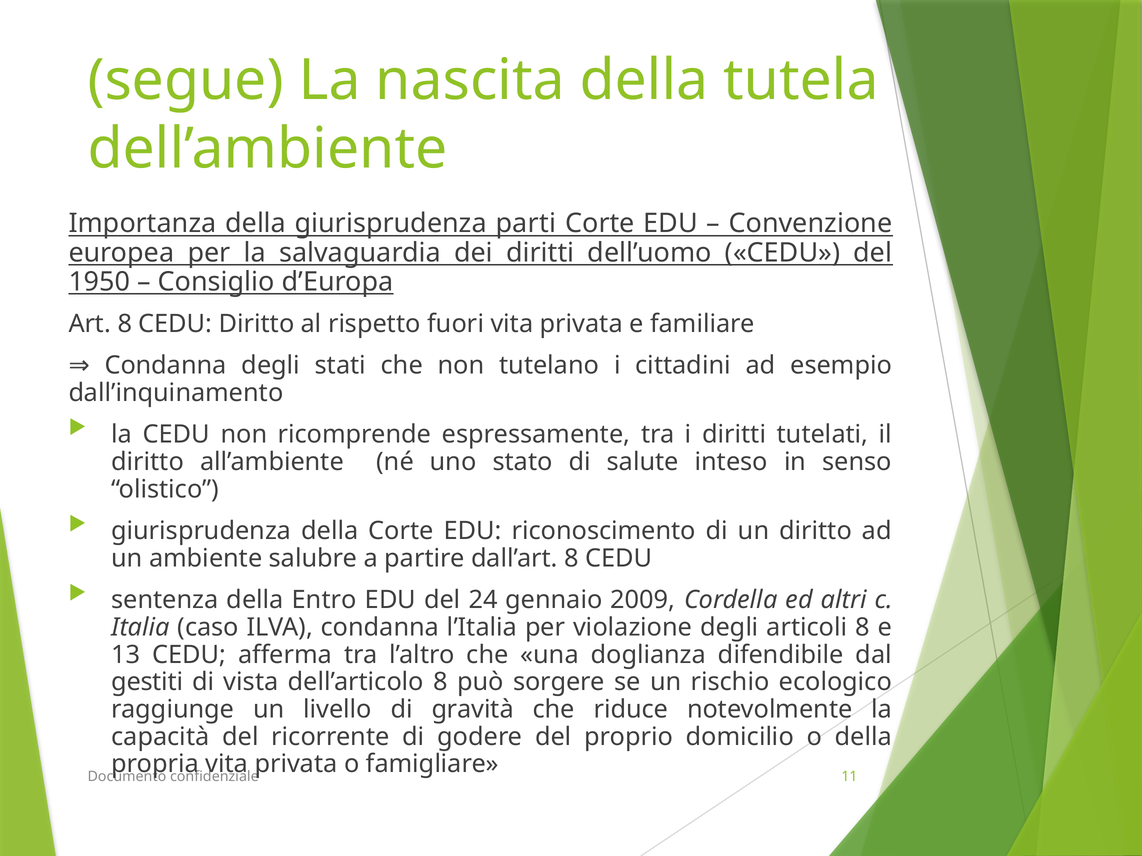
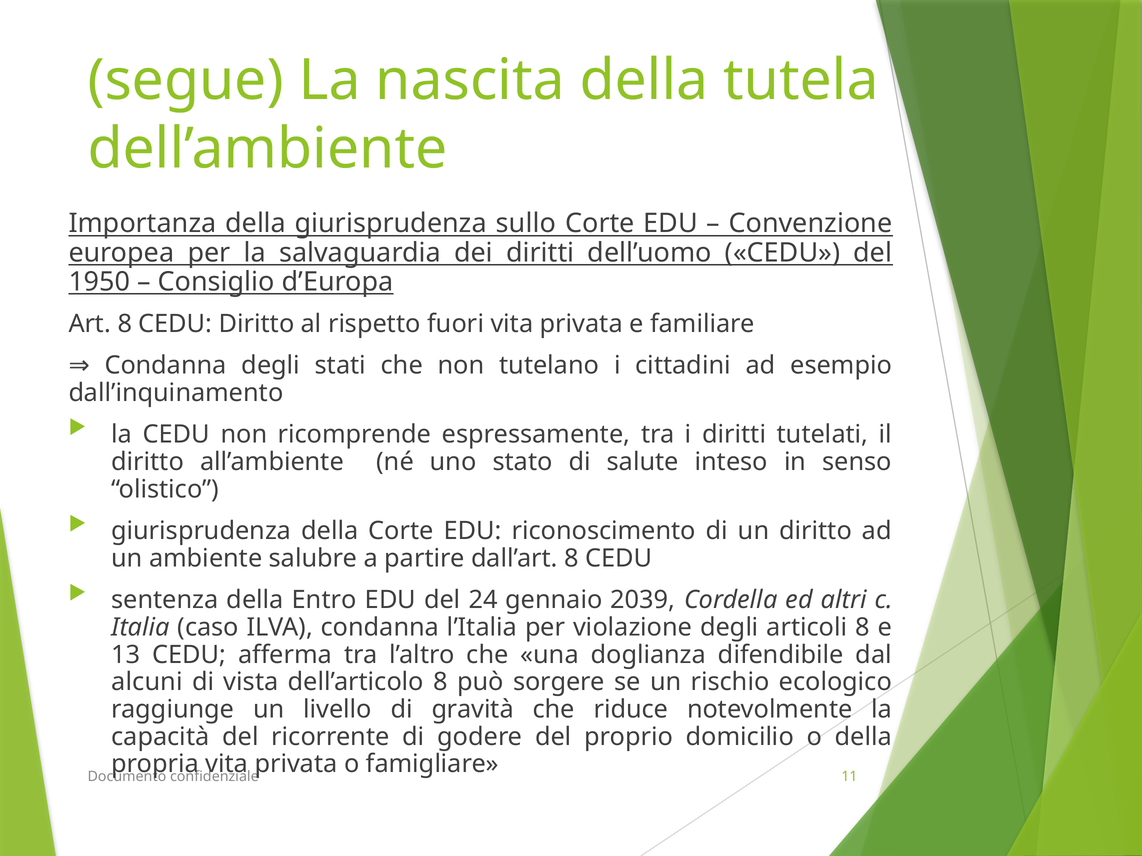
parti: parti -> sullo
2009: 2009 -> 2039
gestiti: gestiti -> alcuni
